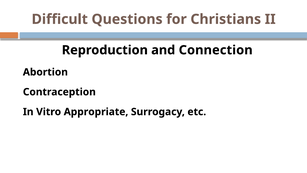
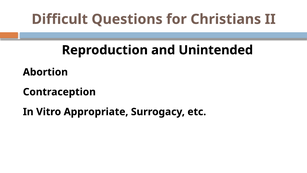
Connection: Connection -> Unintended
